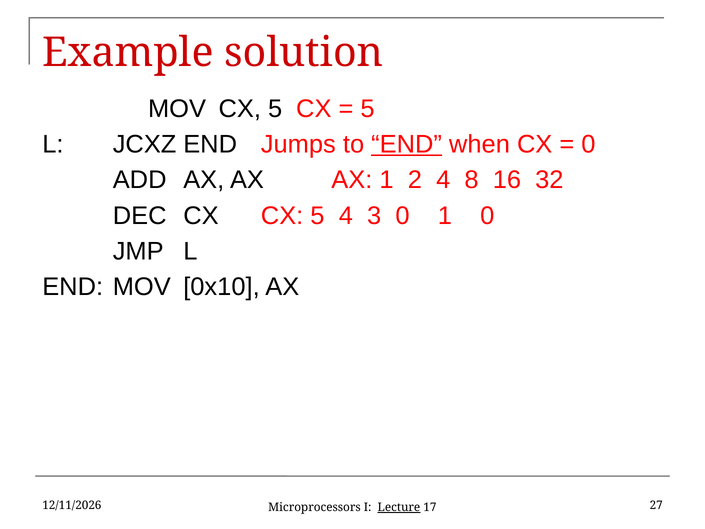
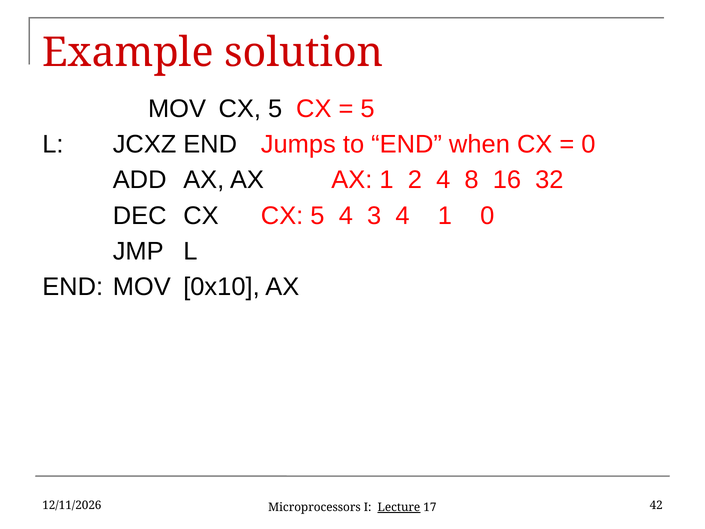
END at (407, 144) underline: present -> none
0 at (402, 216): 0 -> 4
27: 27 -> 42
